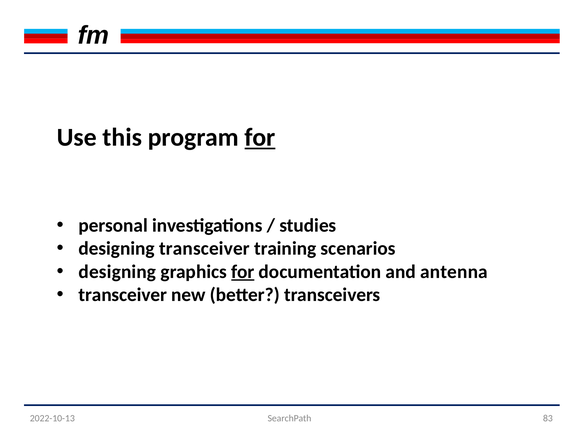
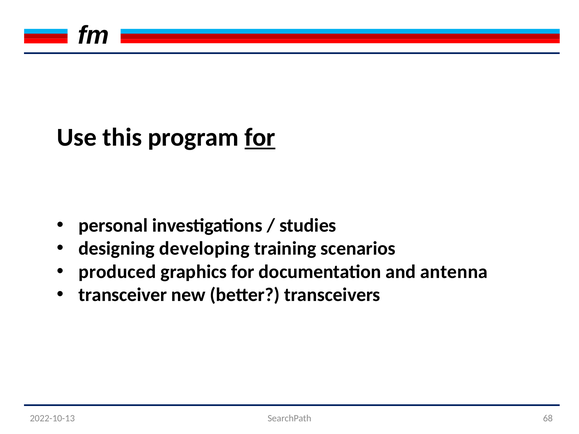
designing transceiver: transceiver -> developing
designing at (117, 272): designing -> produced
for at (243, 272) underline: present -> none
83: 83 -> 68
